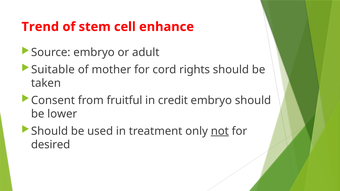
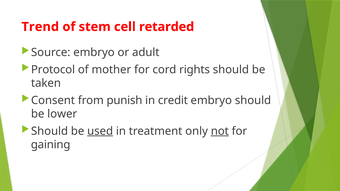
enhance: enhance -> retarded
Suitable: Suitable -> Protocol
fruitful: fruitful -> punish
used underline: none -> present
desired: desired -> gaining
